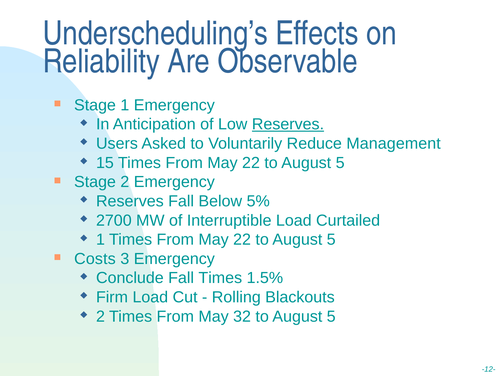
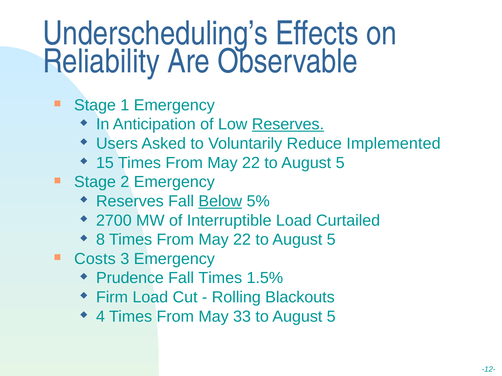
Management: Management -> Implemented
Below underline: none -> present
1 at (100, 240): 1 -> 8
Conclude: Conclude -> Prudence
2 at (100, 317): 2 -> 4
32: 32 -> 33
